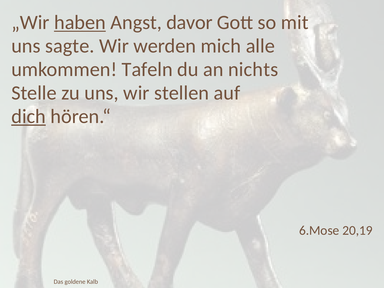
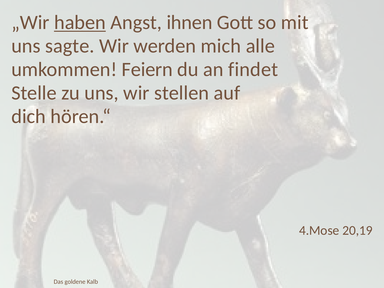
davor: davor -> ihnen
Tafeln: Tafeln -> Feiern
nichts: nichts -> findet
dich underline: present -> none
6.Mose: 6.Mose -> 4.Mose
